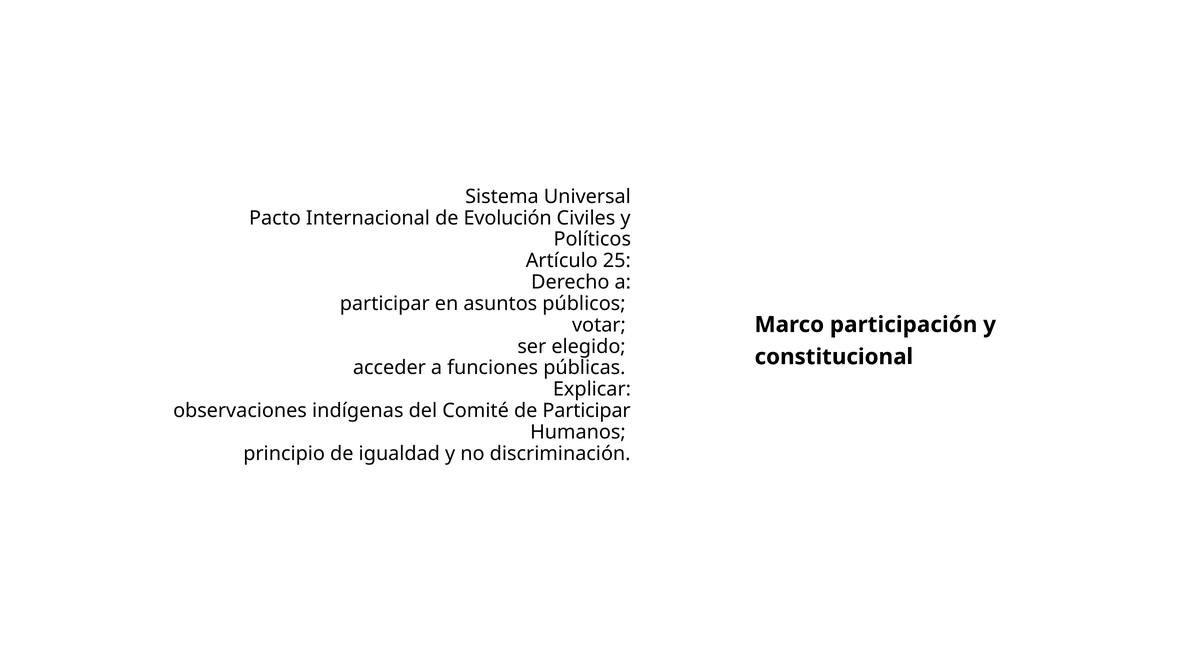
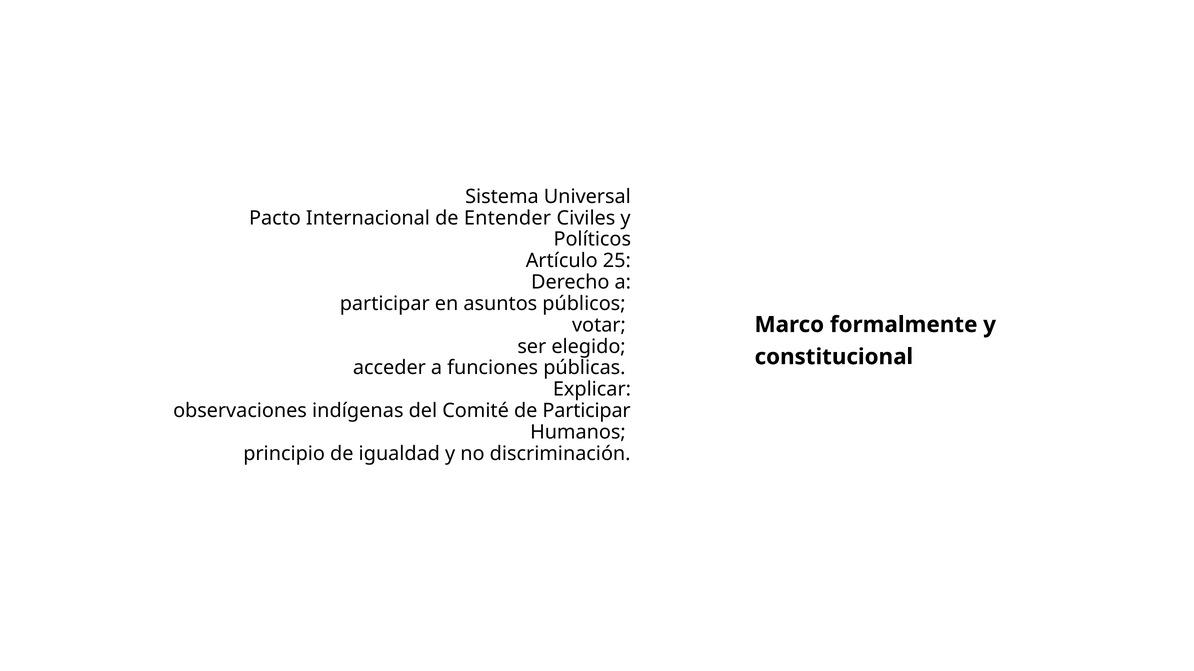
Evolución: Evolución -> Entender
participación: participación -> formalmente
